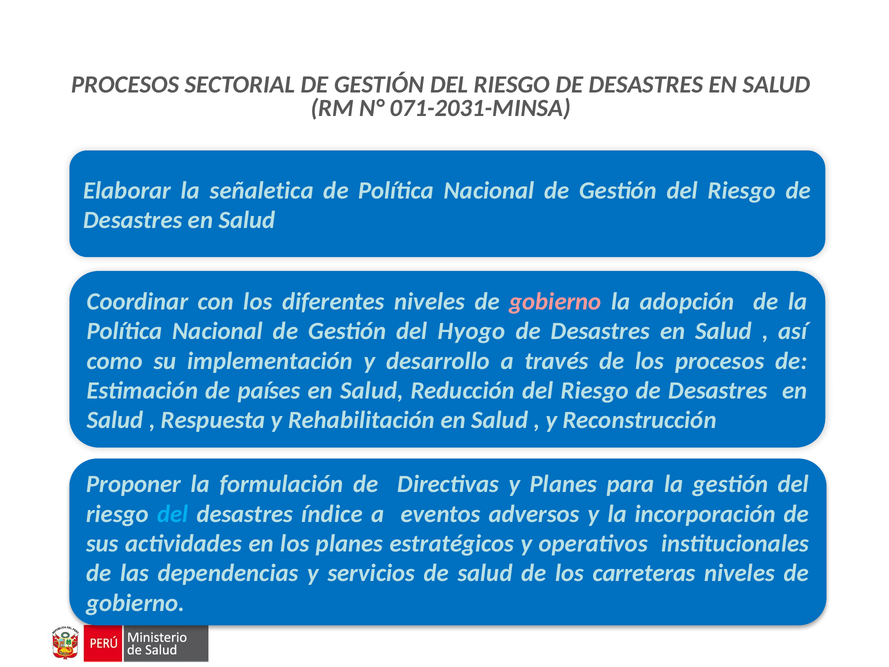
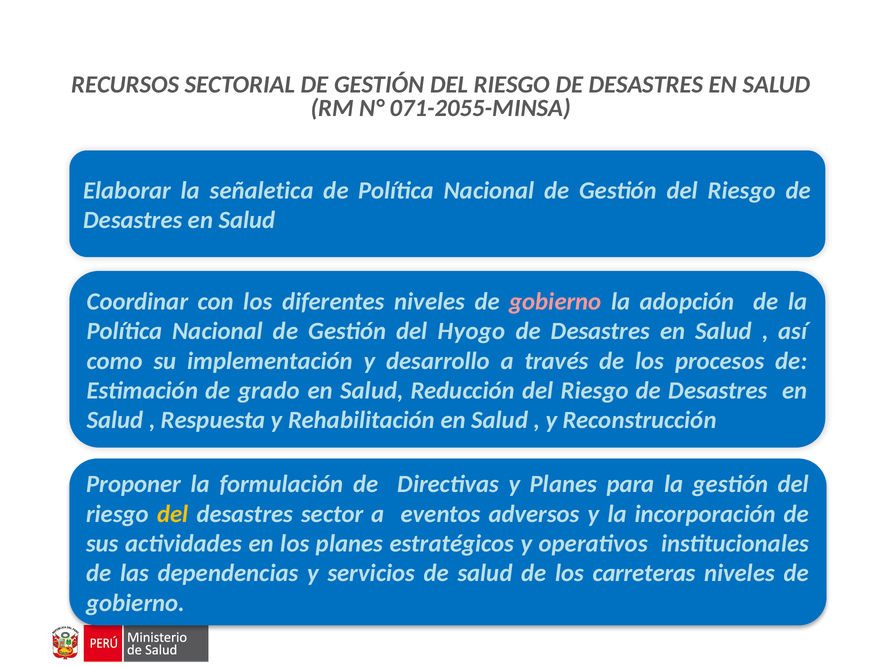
PROCESOS at (125, 84): PROCESOS -> RECURSOS
071-2031-MINSA: 071-2031-MINSA -> 071-2055-MINSA
países: países -> grado
del at (173, 514) colour: light blue -> yellow
índice: índice -> sector
